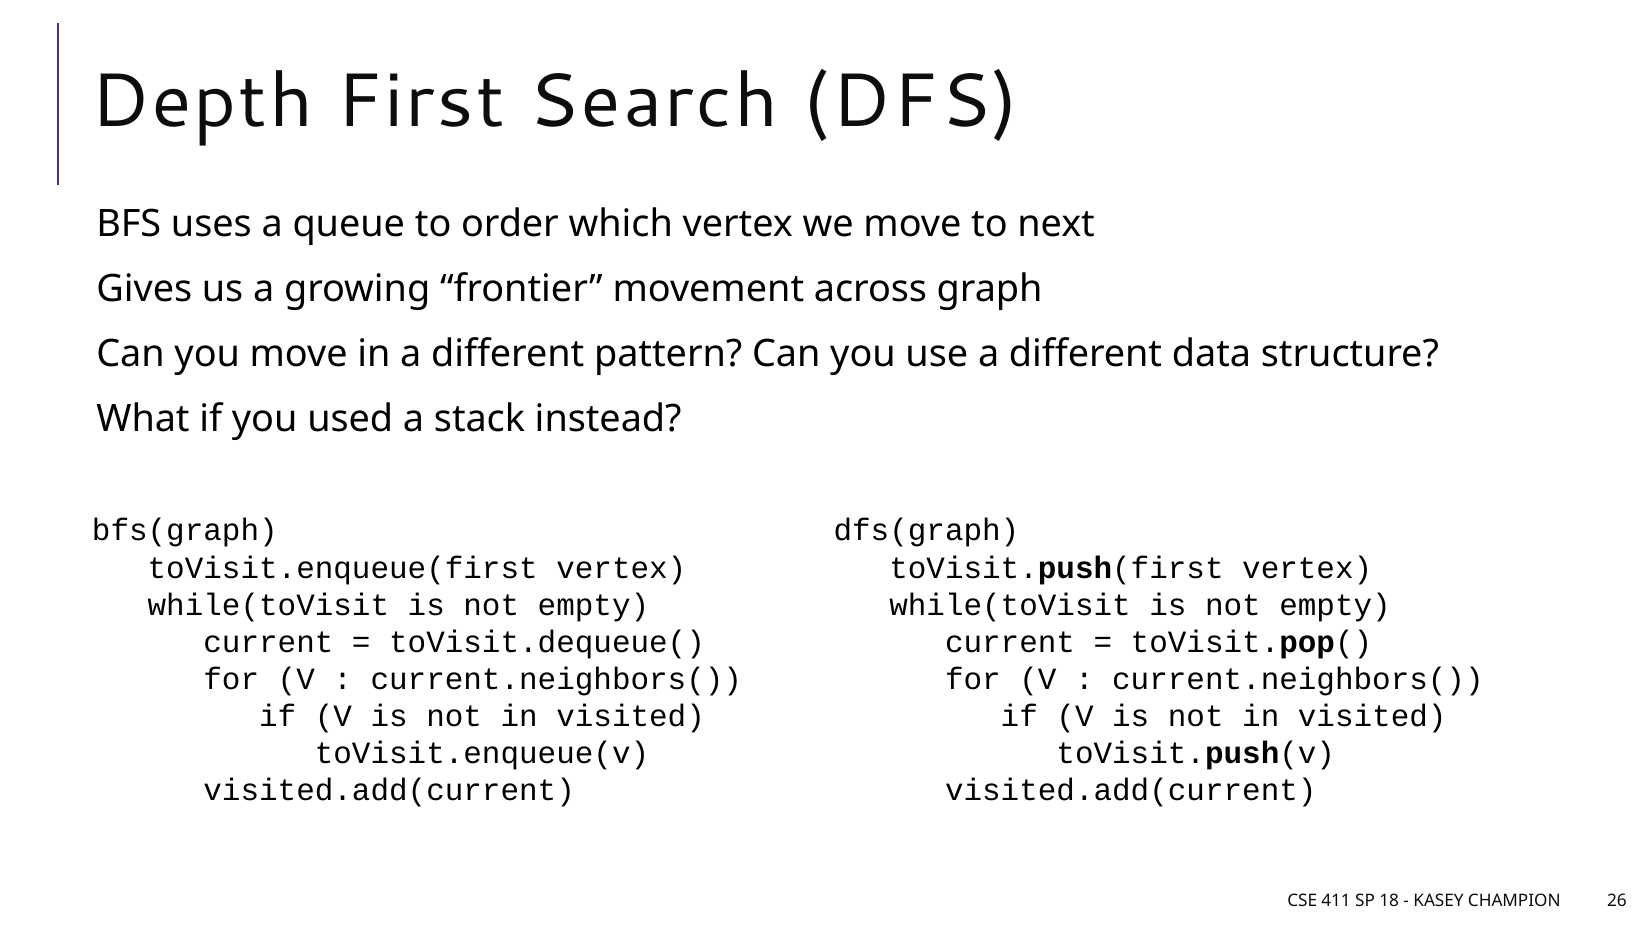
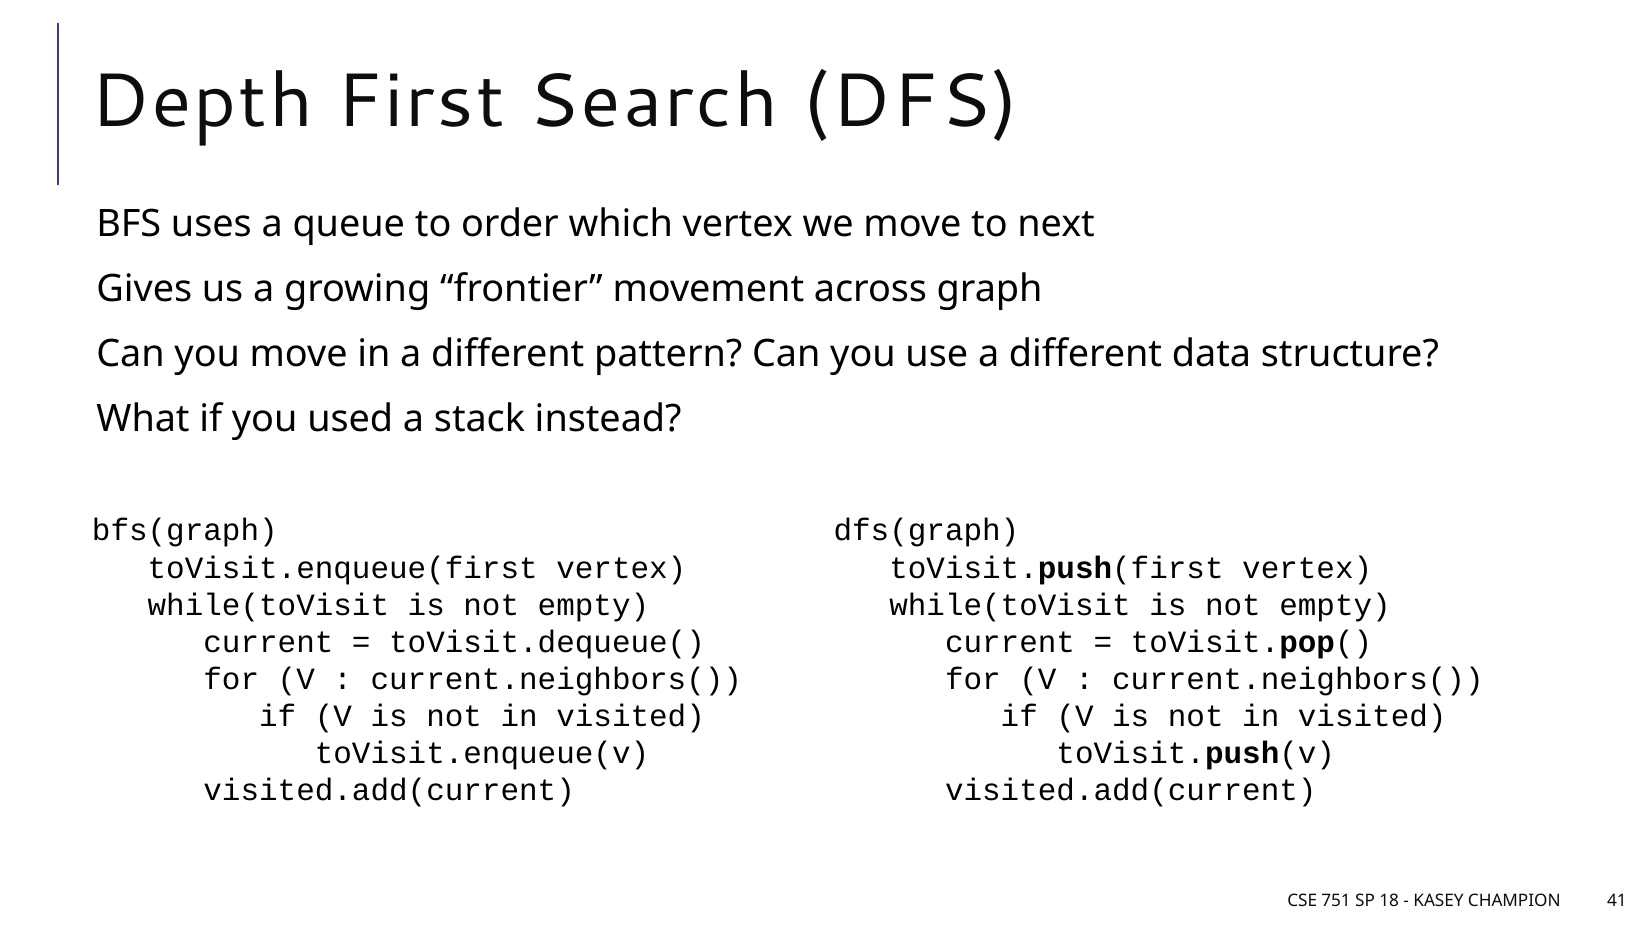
411: 411 -> 751
26: 26 -> 41
